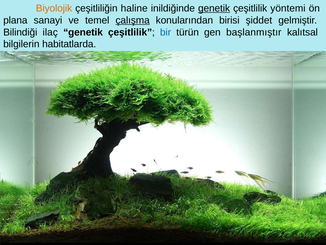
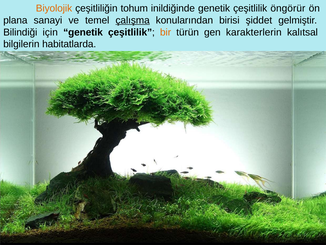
haline: haline -> tohum
genetik at (214, 8) underline: present -> none
yöntemi: yöntemi -> öngörür
ilaç: ilaç -> için
bir colour: blue -> orange
başlanmıştır: başlanmıştır -> karakterlerin
